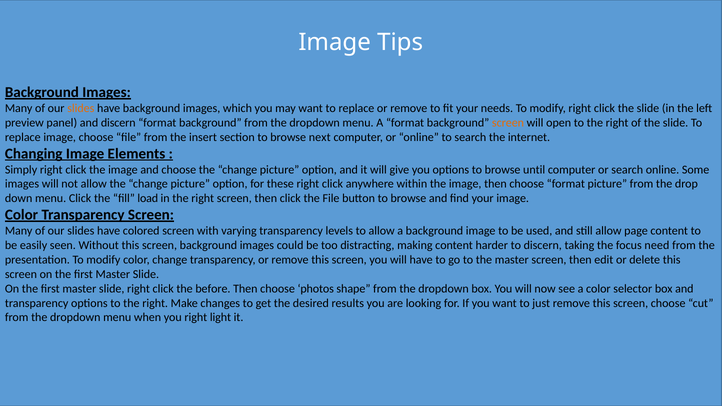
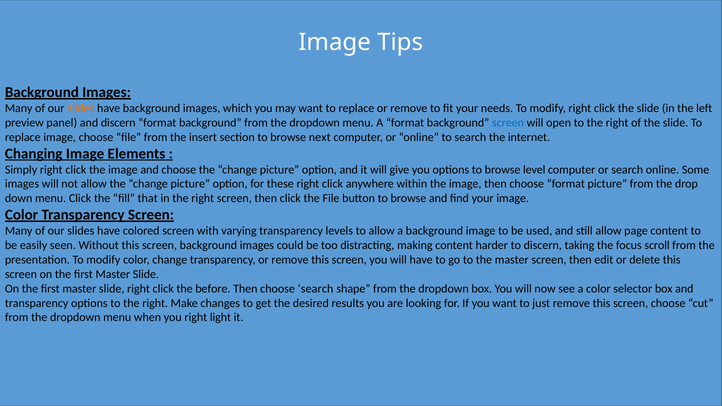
screen at (508, 123) colour: orange -> blue
until: until -> level
load: load -> that
need: need -> scroll
choose photos: photos -> search
